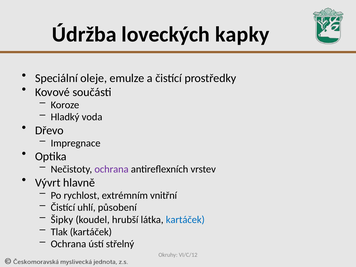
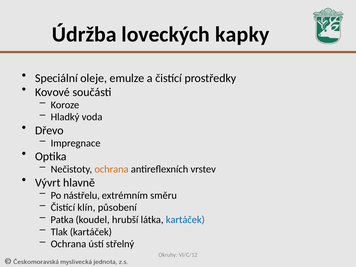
ochrana at (112, 169) colour: purple -> orange
rychlost: rychlost -> nástřelu
vnitřní: vnitřní -> směru
uhlí: uhlí -> klín
Šipky: Šipky -> Patka
